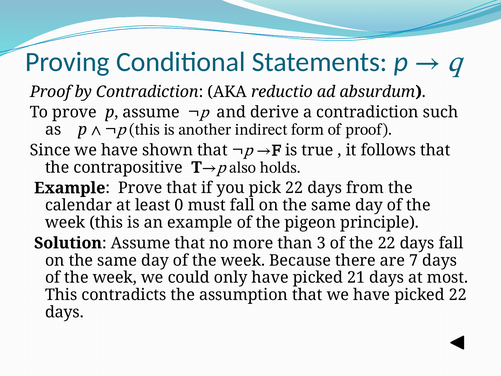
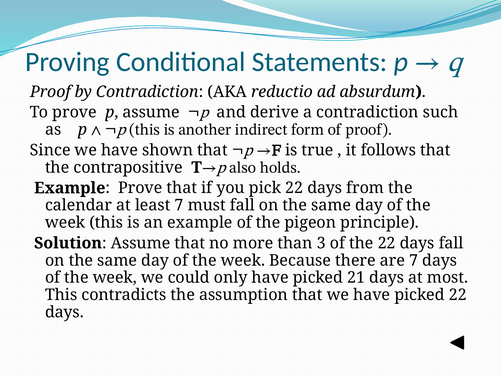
least 0: 0 -> 7
